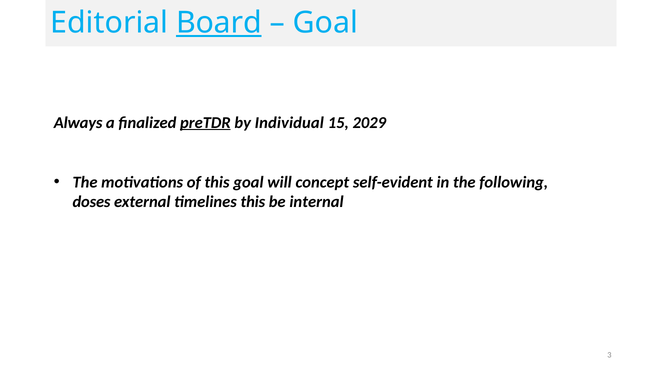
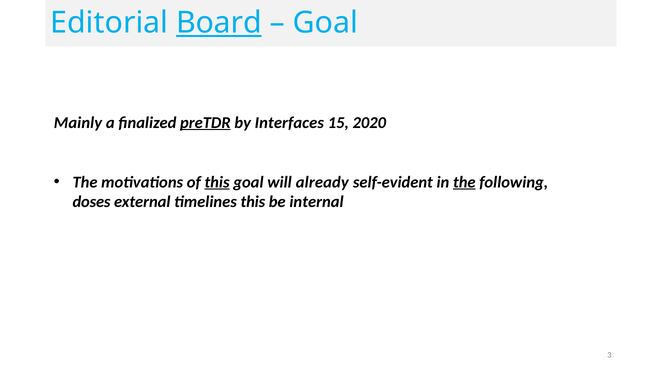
Always: Always -> Mainly
Individual: Individual -> Interfaces
2029: 2029 -> 2020
this at (217, 182) underline: none -> present
concept: concept -> already
the at (464, 182) underline: none -> present
